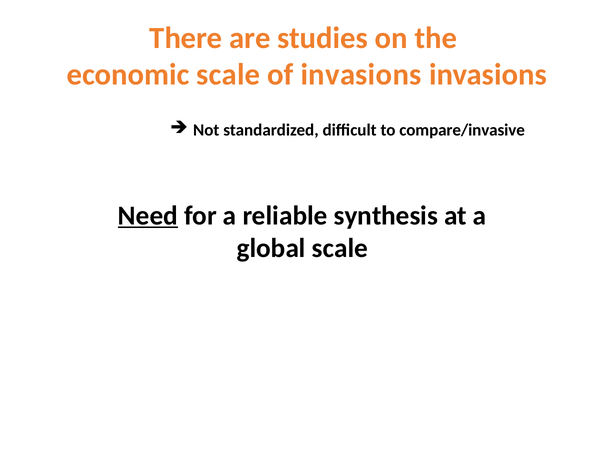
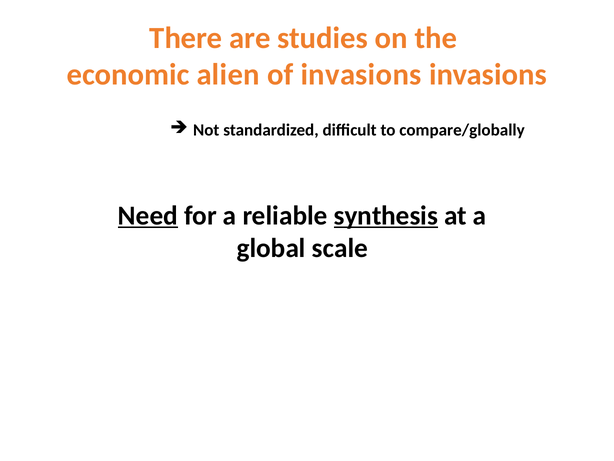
economic scale: scale -> alien
compare/invasive: compare/invasive -> compare/globally
synthesis underline: none -> present
